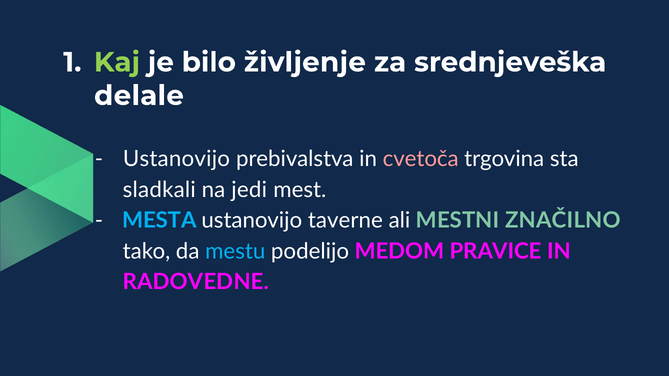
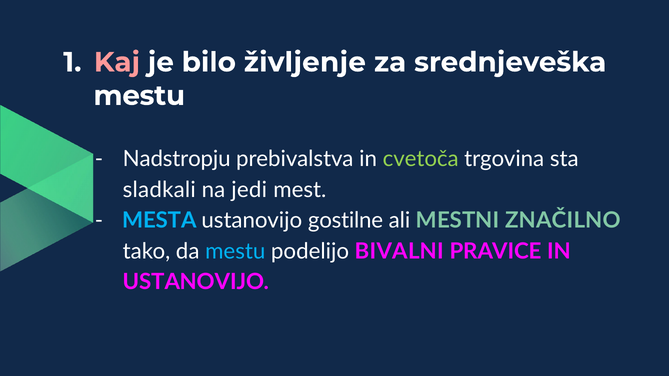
Kaj colour: light green -> pink
delale at (139, 96): delale -> mestu
Ustanovijo at (176, 159): Ustanovijo -> Nadstropju
cvetoča colour: pink -> light green
taverne: taverne -> gostilne
MEDOM: MEDOM -> BIVALNI
RADOVEDNE at (196, 282): RADOVEDNE -> USTANOVIJO
